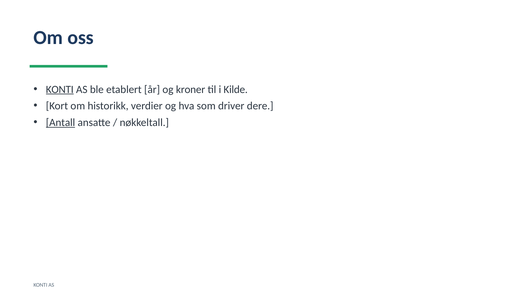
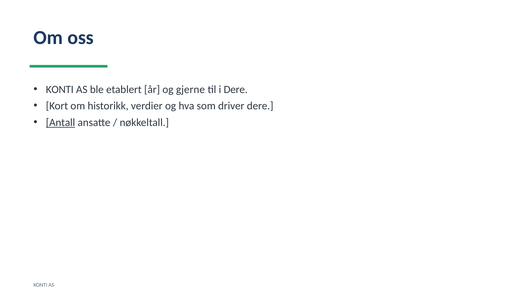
KONTI at (60, 89) underline: present -> none
kroner: kroner -> gjerne
i Kilde: Kilde -> Dere
